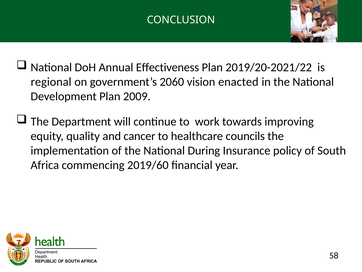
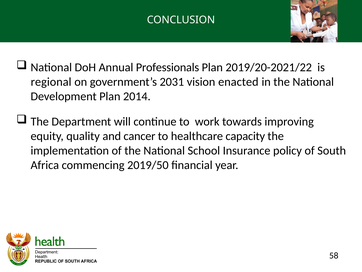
Effectiveness: Effectiveness -> Professionals
2060: 2060 -> 2031
2009: 2009 -> 2014
councils: councils -> capacity
During: During -> School
2019/60: 2019/60 -> 2019/50
